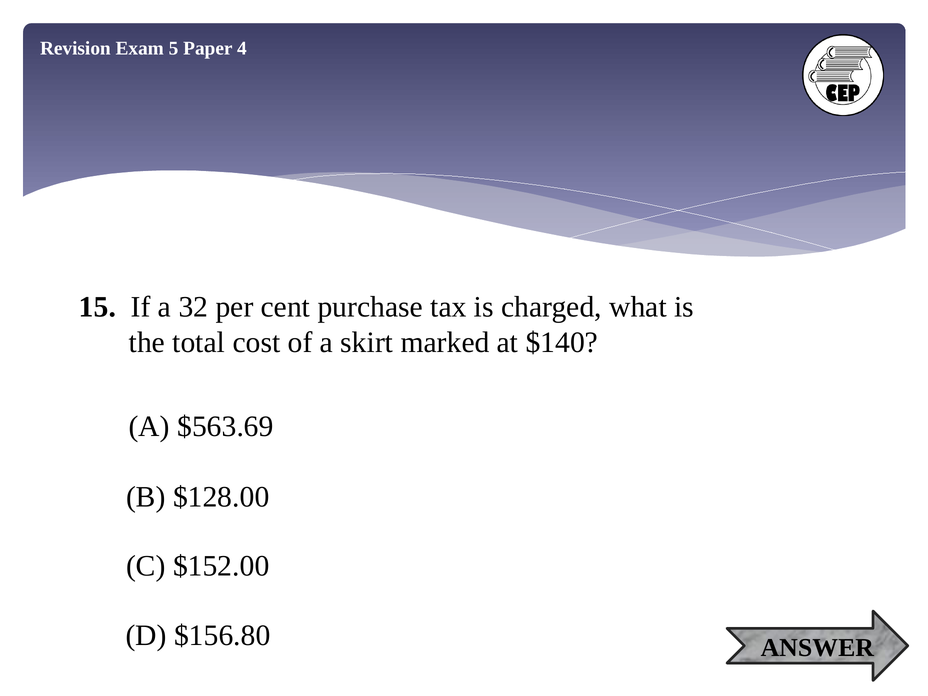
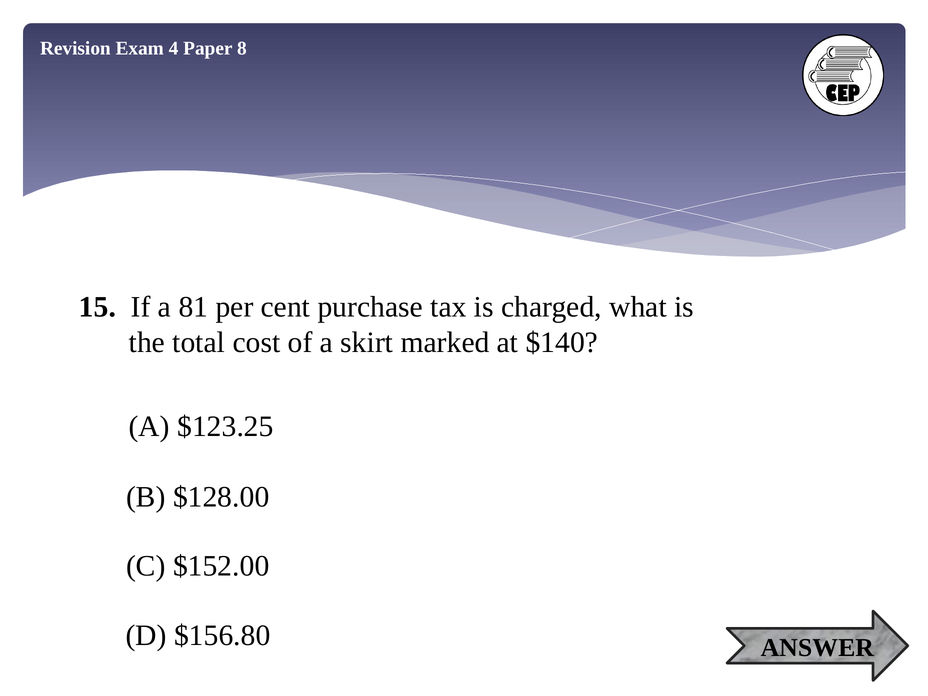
5: 5 -> 4
4: 4 -> 8
32: 32 -> 81
$563.69: $563.69 -> $123.25
